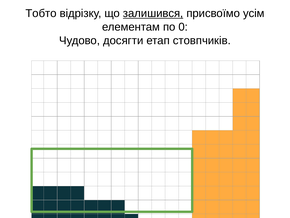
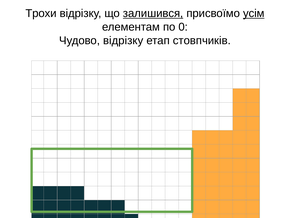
Тобто: Тобто -> Трохи
усім underline: none -> present
Чудово досягти: досягти -> відрізку
